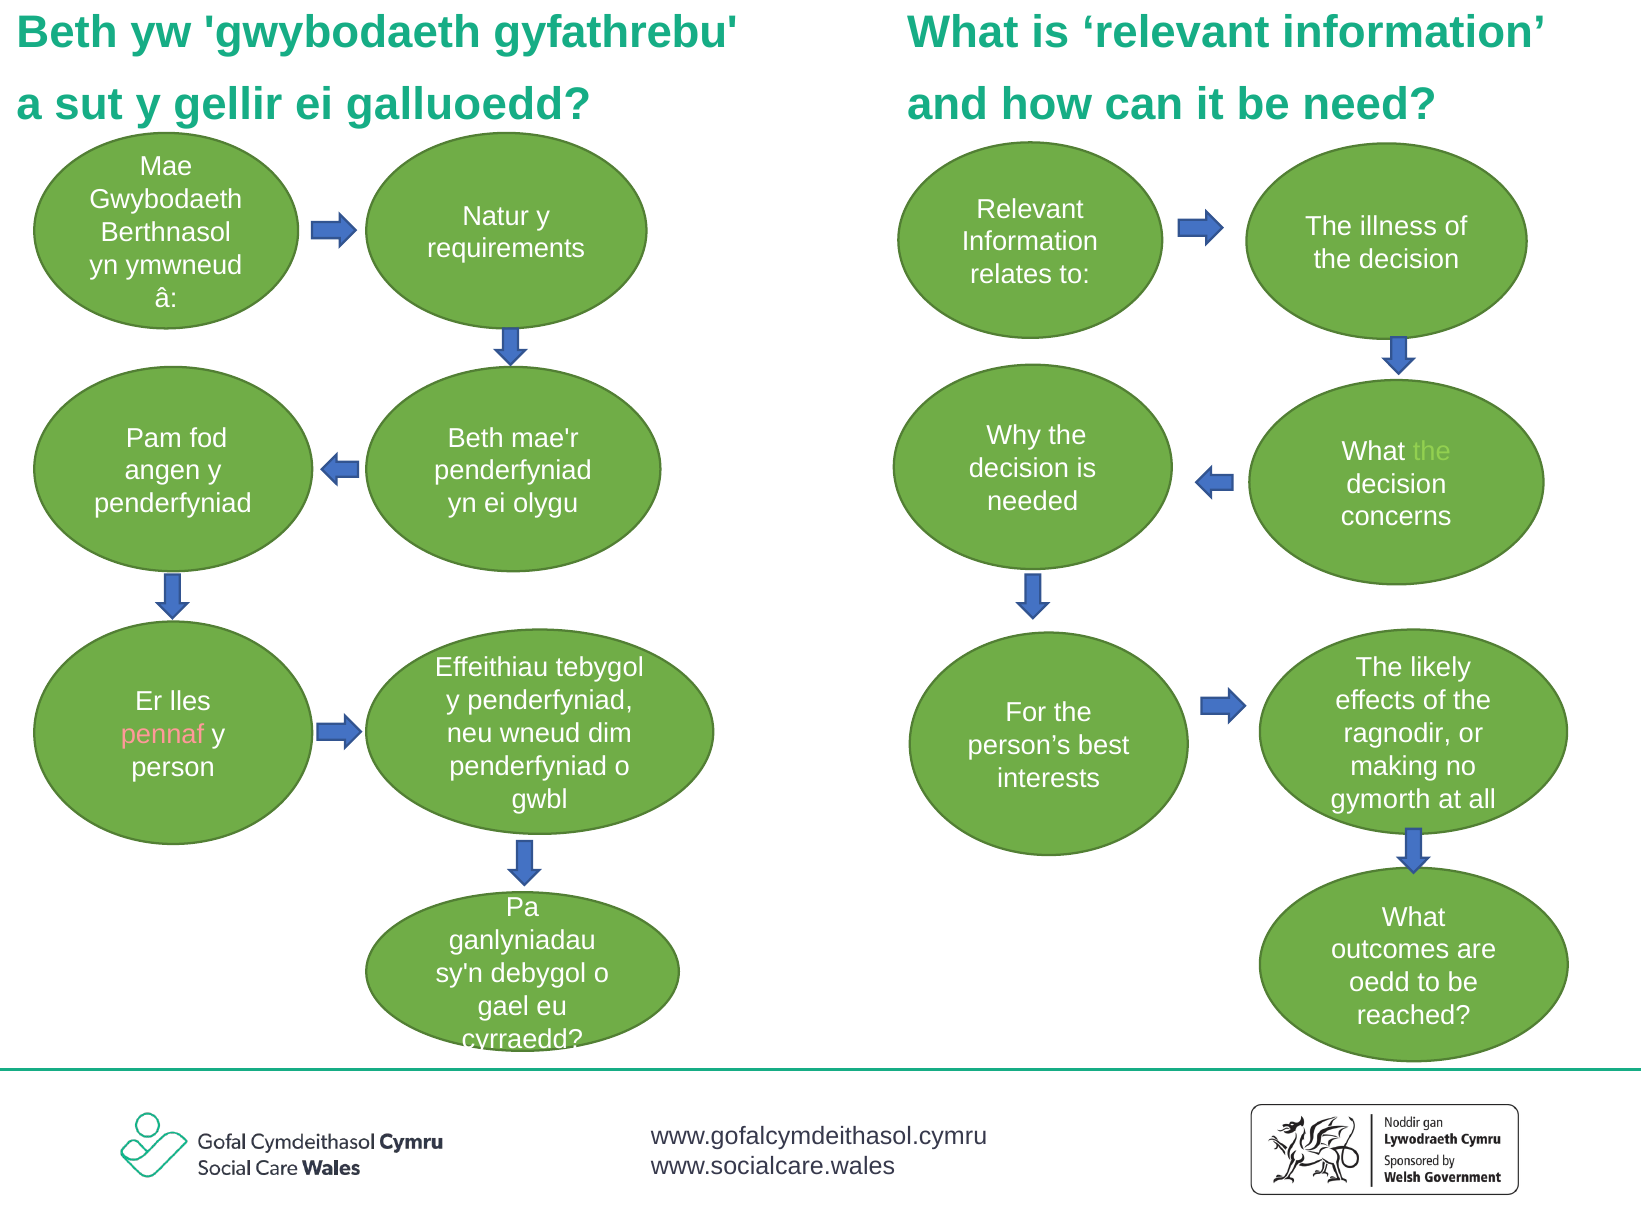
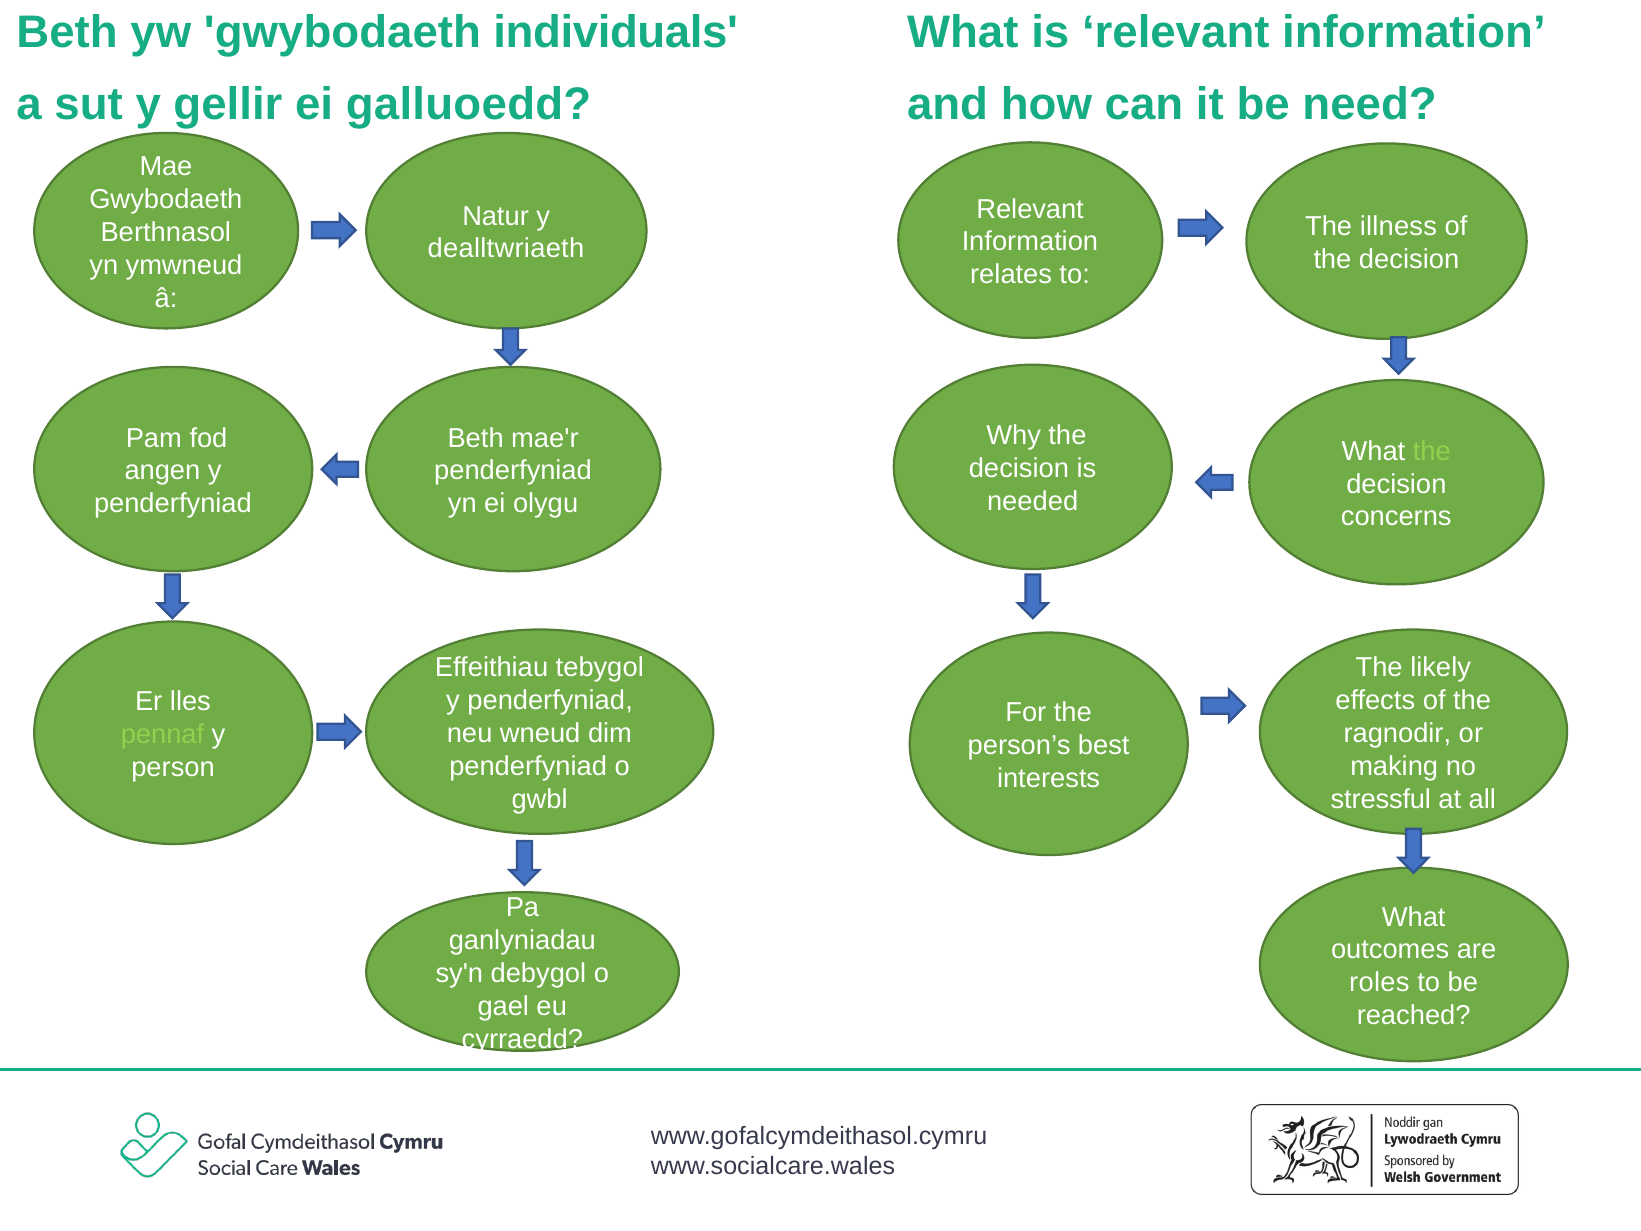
gyfathrebu: gyfathrebu -> individuals
requirements: requirements -> dealltwriaeth
pennaf colour: pink -> light green
gymorth: gymorth -> stressful
oedd: oedd -> roles
